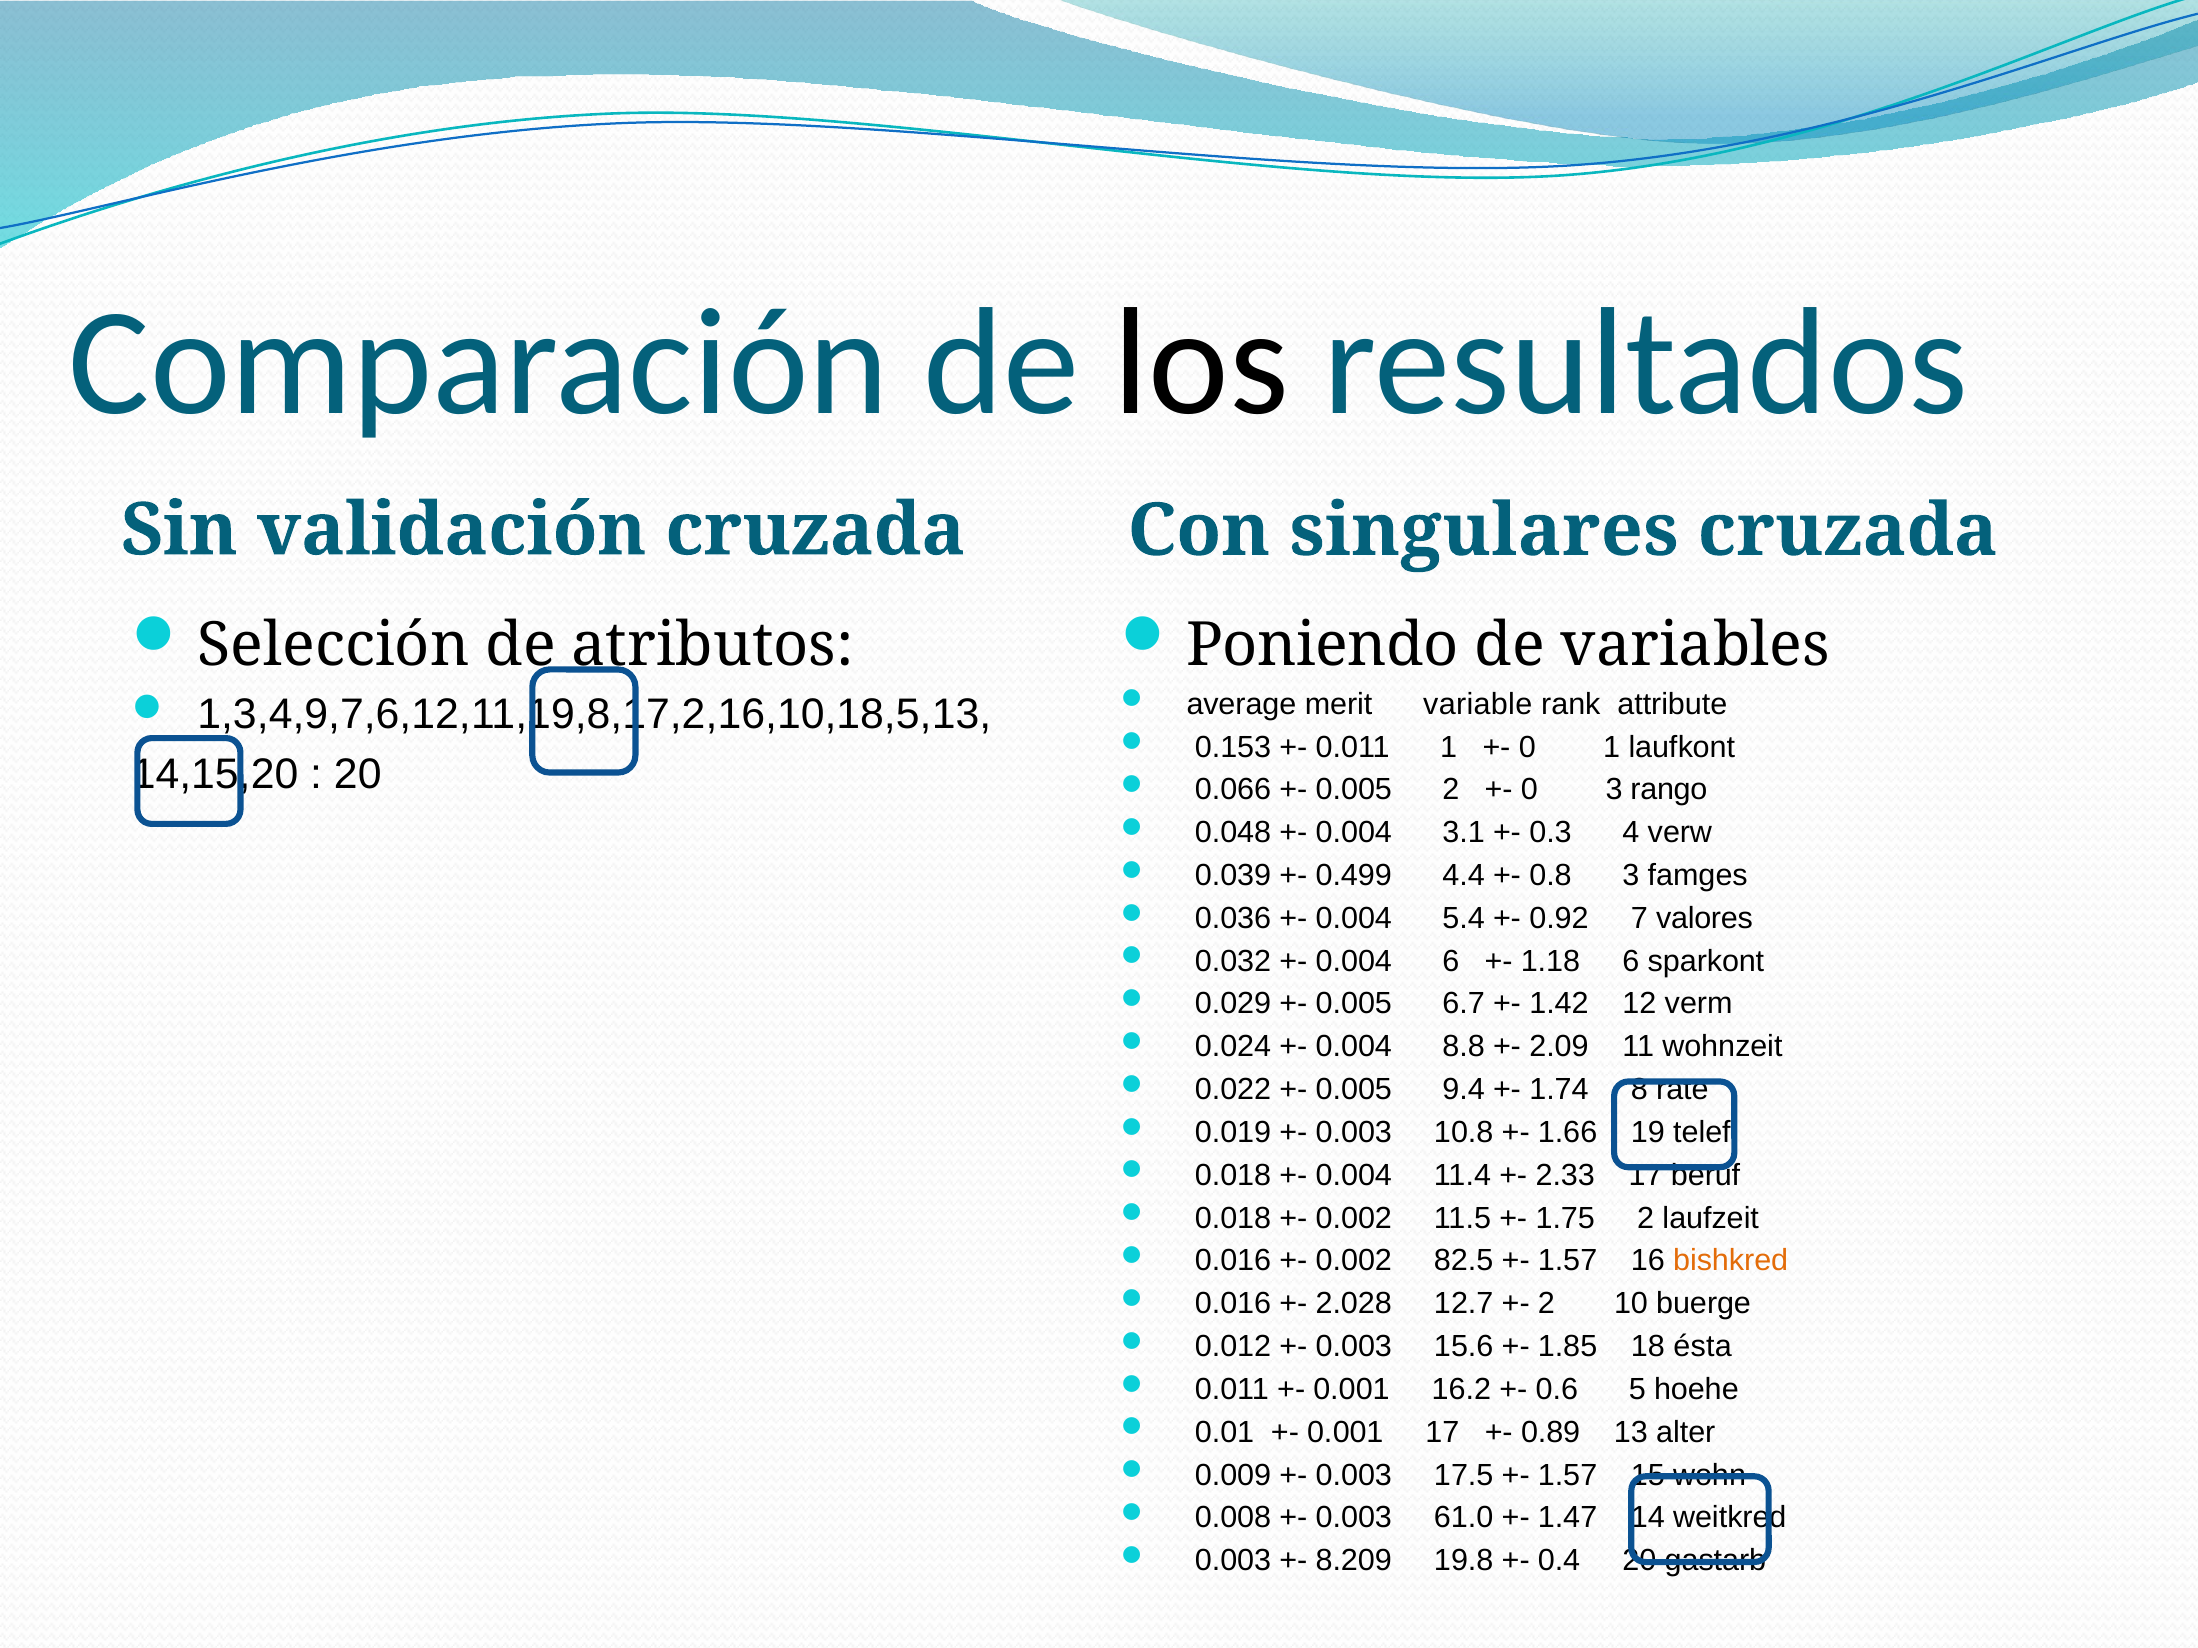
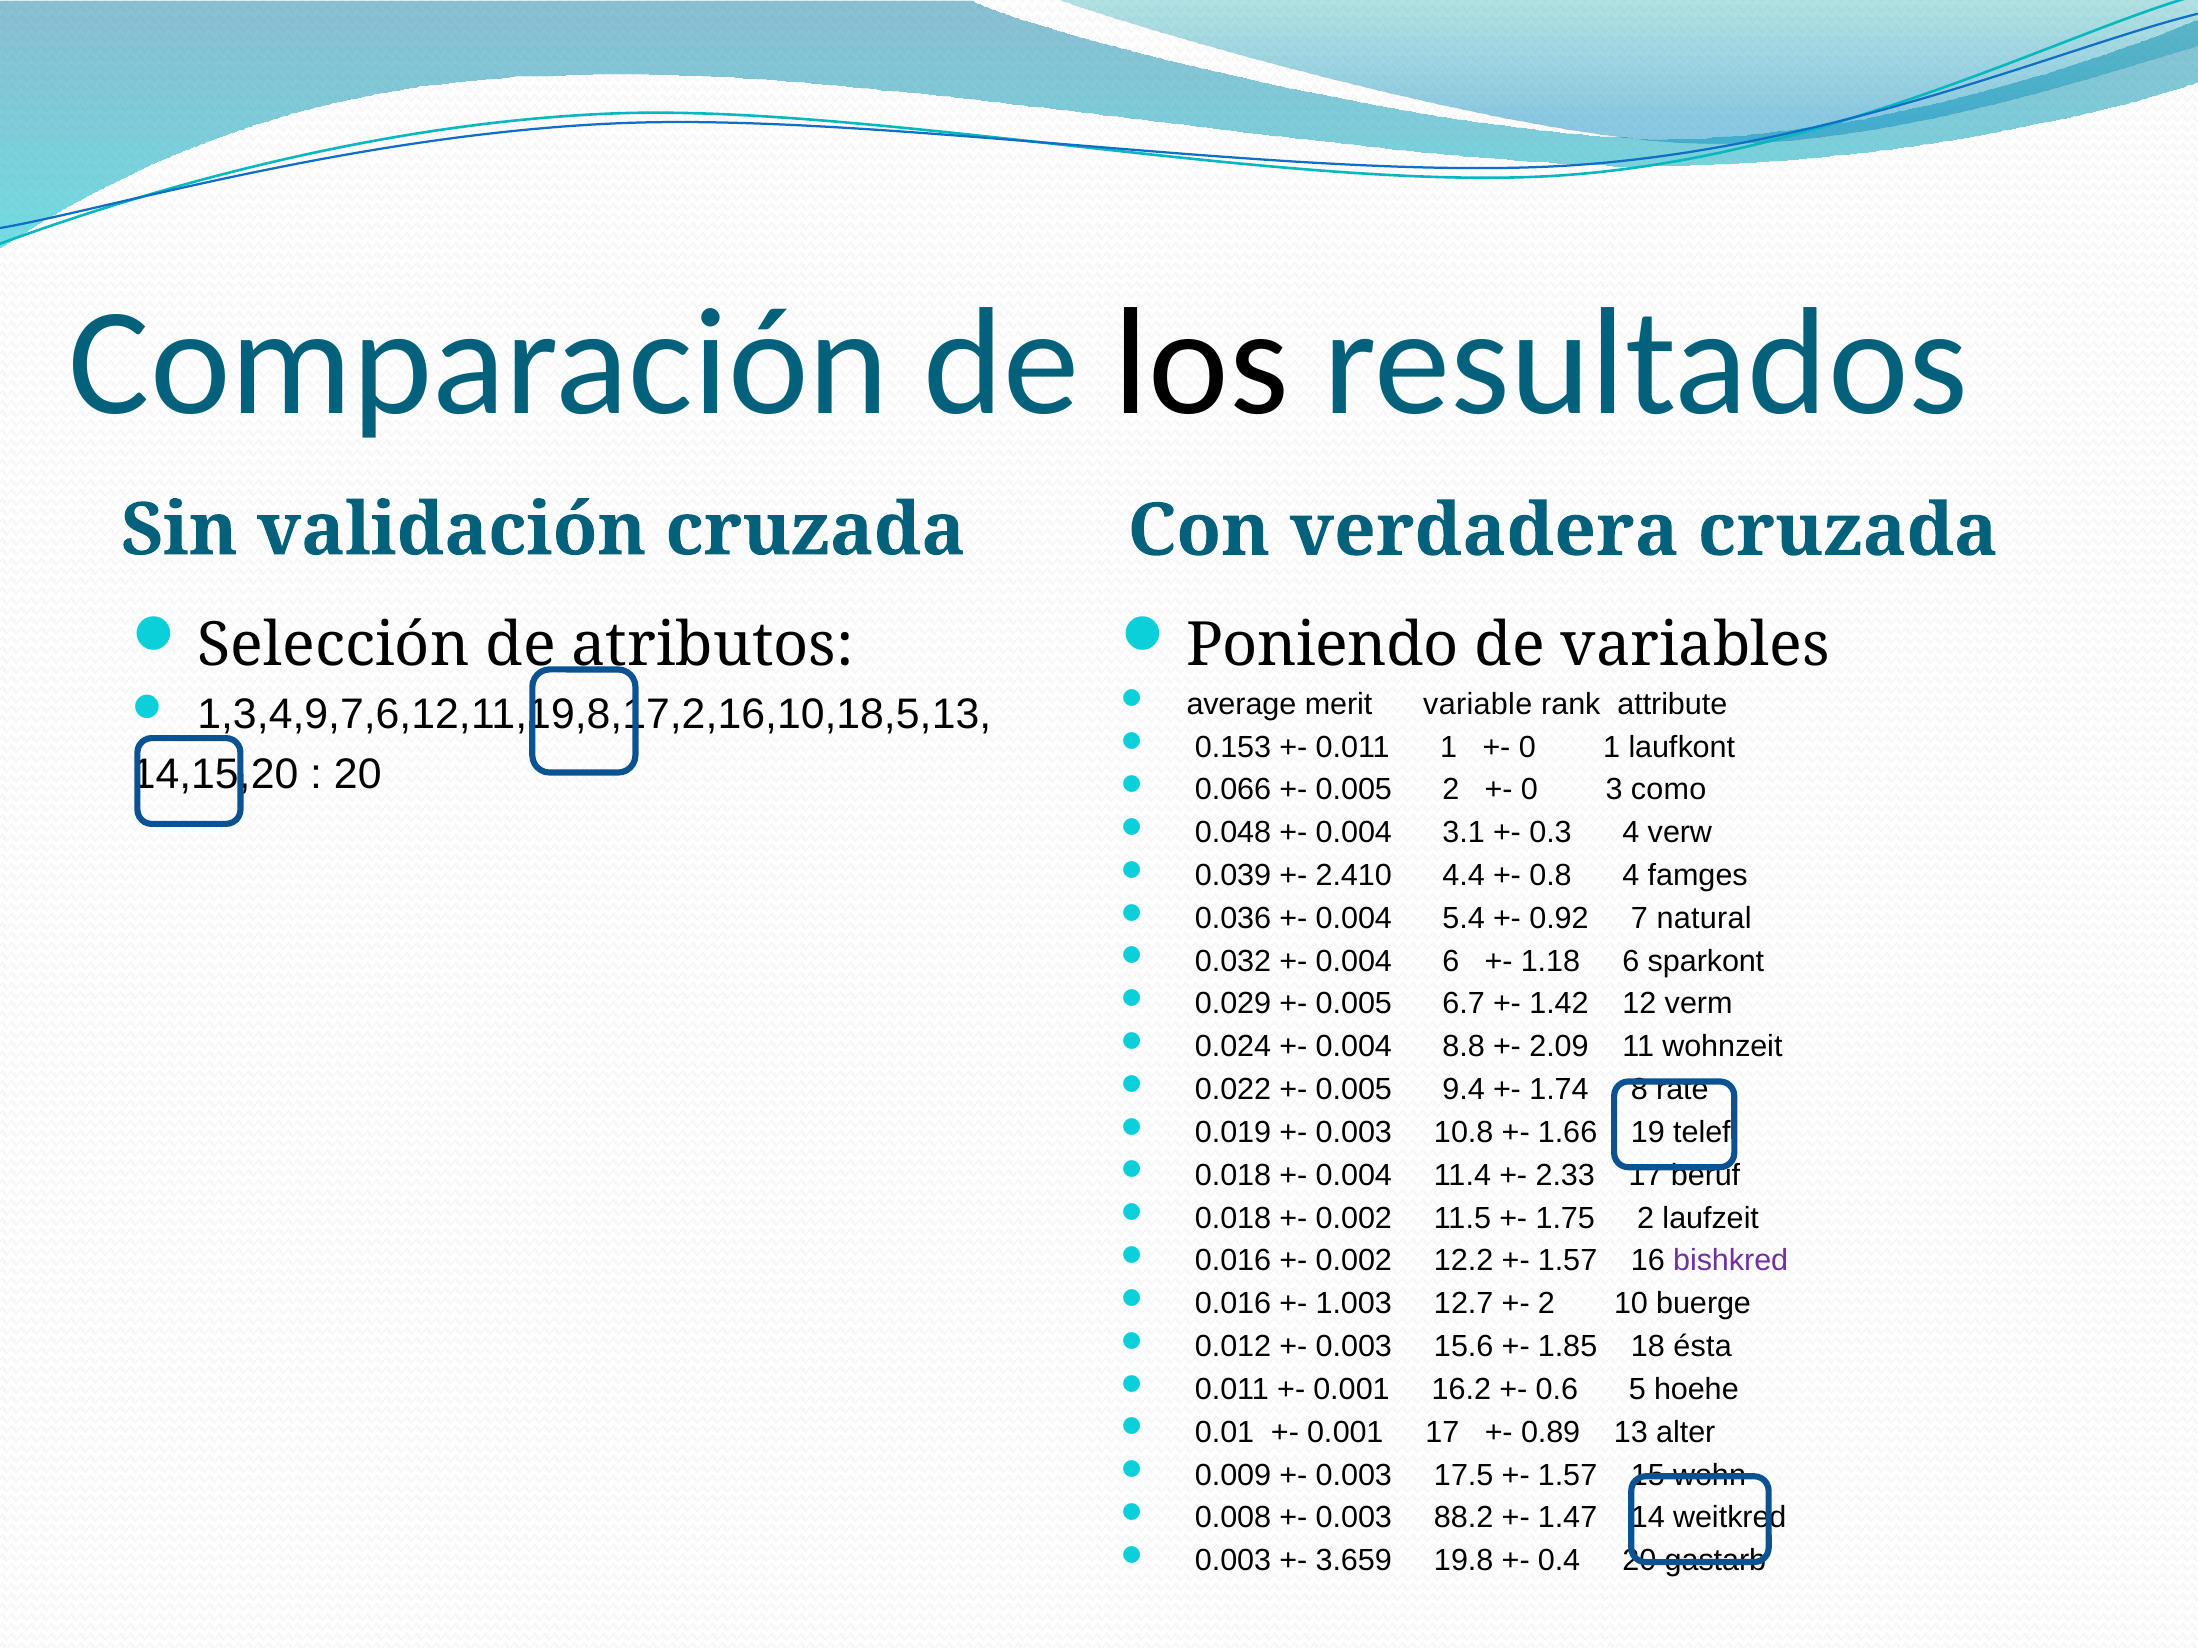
singulares: singulares -> verdadera
rango: rango -> como
0.499: 0.499 -> 2.410
0.8 3: 3 -> 4
valores: valores -> natural
82.5: 82.5 -> 12.2
bishkred colour: orange -> purple
2.028: 2.028 -> 1.003
61.0: 61.0 -> 88.2
8.209: 8.209 -> 3.659
